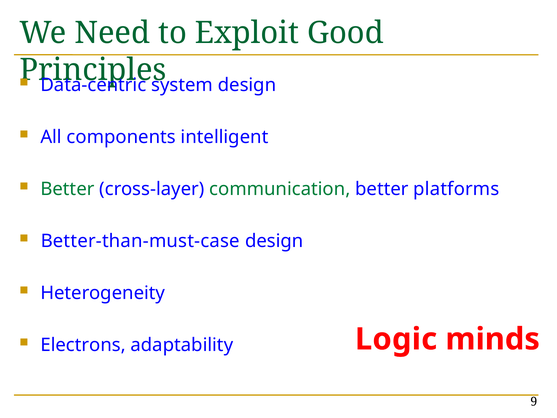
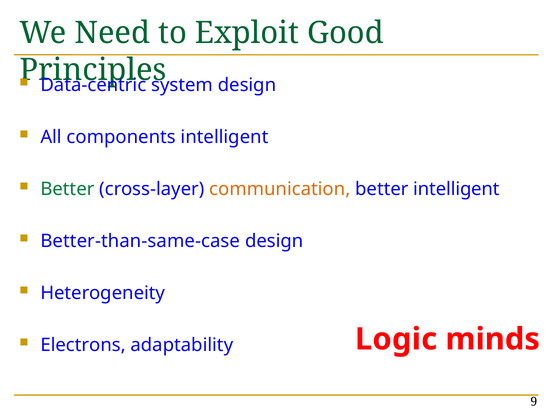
communication colour: green -> orange
better platforms: platforms -> intelligent
Better-than-must-case: Better-than-must-case -> Better-than-same-case
